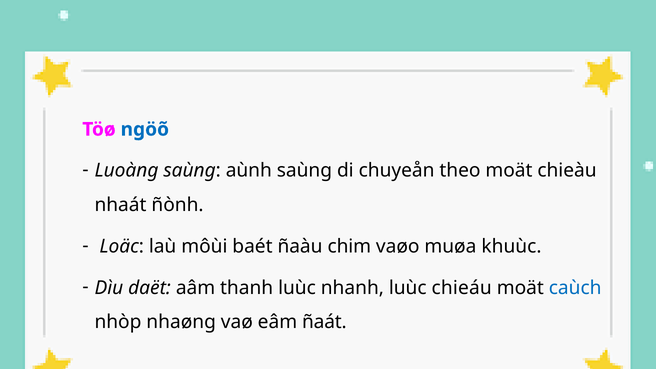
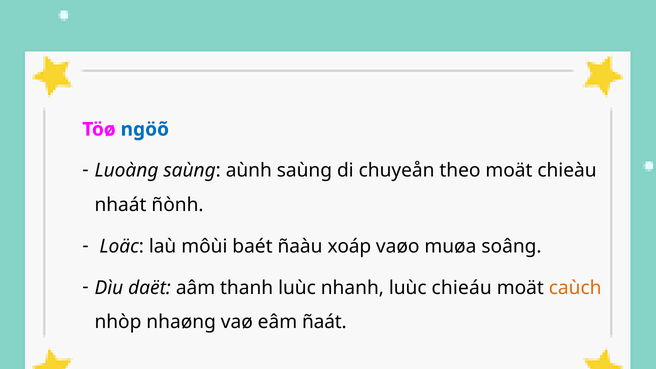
chim: chim -> xoáp
khuùc: khuùc -> soâng
caùch colour: blue -> orange
